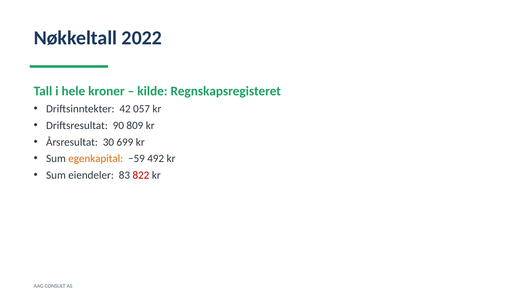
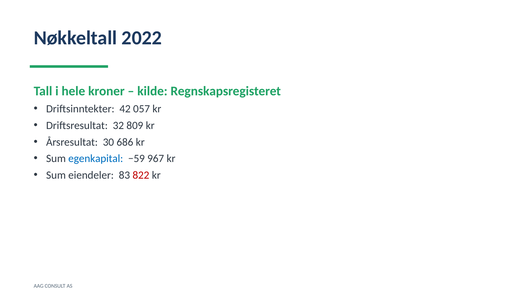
90: 90 -> 32
699: 699 -> 686
egenkapital colour: orange -> blue
492: 492 -> 967
